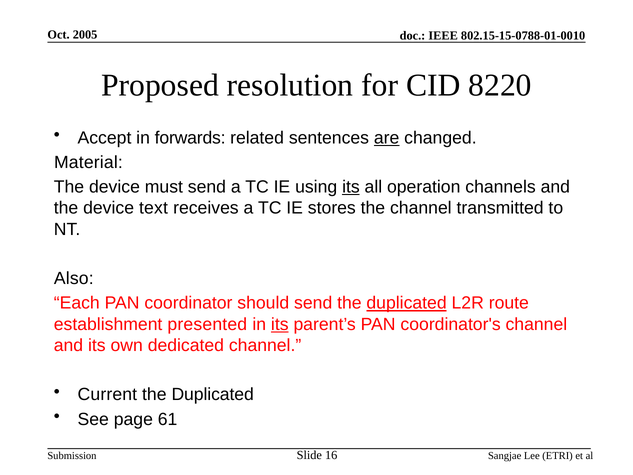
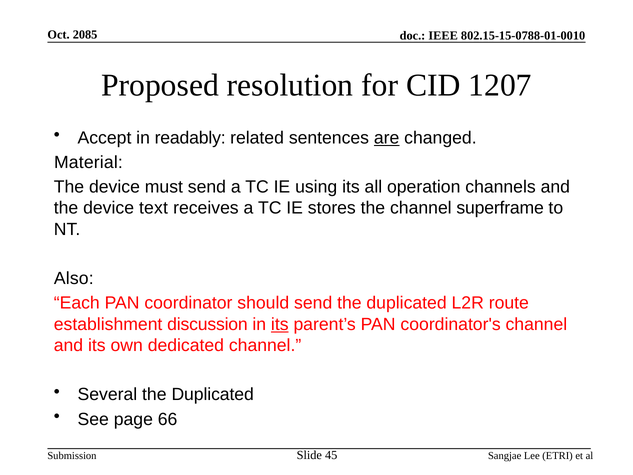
2005: 2005 -> 2085
8220: 8220 -> 1207
forwards: forwards -> readably
its at (351, 187) underline: present -> none
transmitted: transmitted -> superframe
duplicated at (407, 303) underline: present -> none
presented: presented -> discussion
Current: Current -> Several
61: 61 -> 66
16: 16 -> 45
